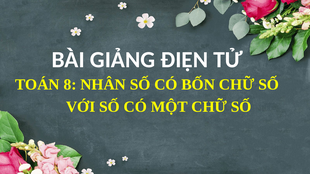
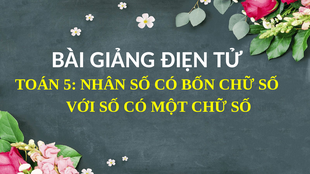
8: 8 -> 5
